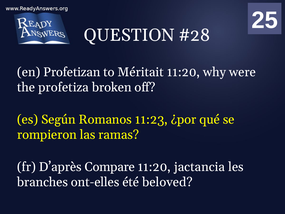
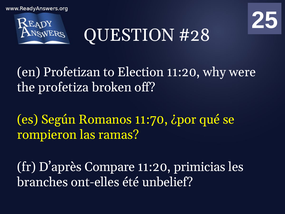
Méritait: Méritait -> Election
11:23: 11:23 -> 11:70
jactancia: jactancia -> primicias
beloved: beloved -> unbelief
